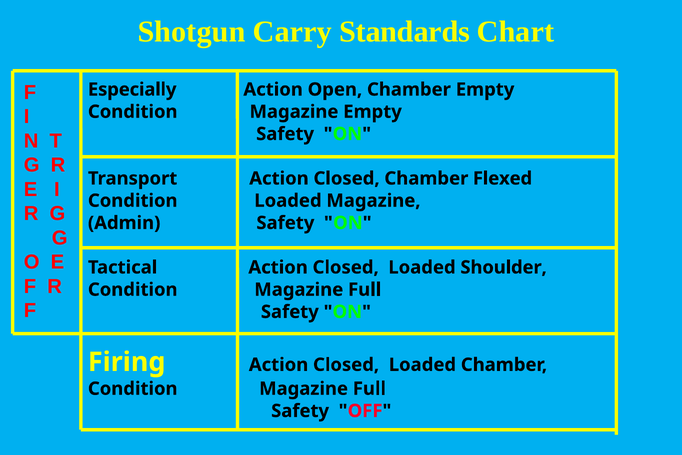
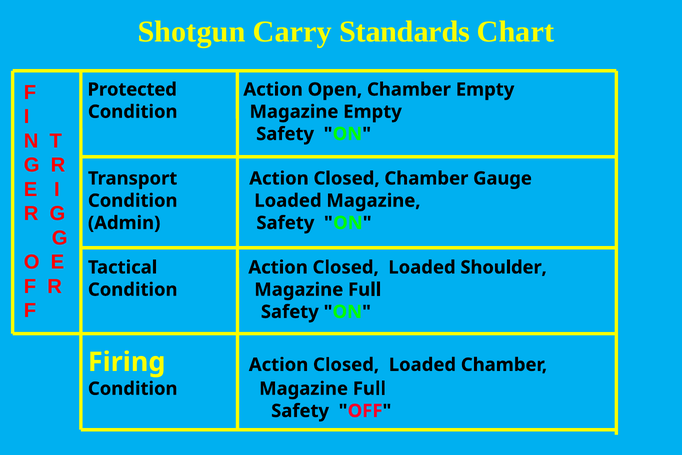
Especially: Especially -> Protected
Flexed: Flexed -> Gauge
